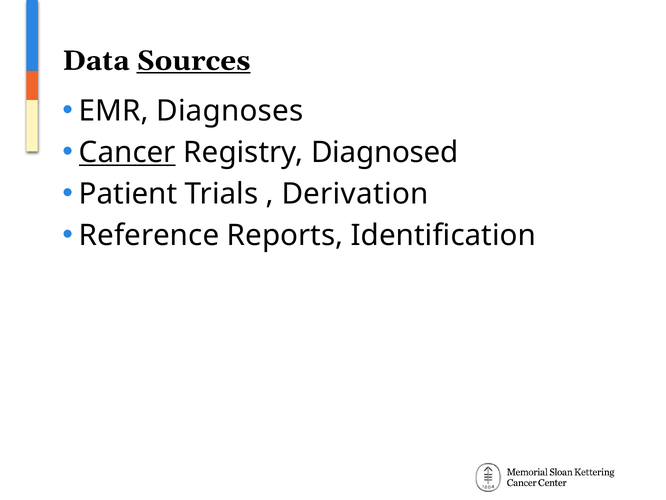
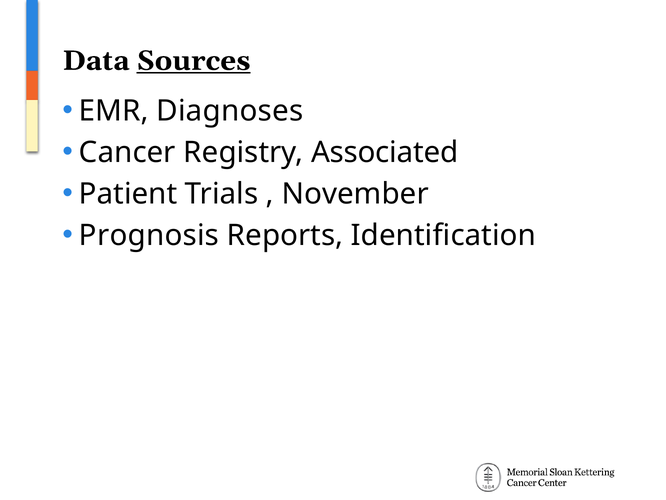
Cancer underline: present -> none
Diagnosed: Diagnosed -> Associated
Derivation: Derivation -> November
Reference: Reference -> Prognosis
